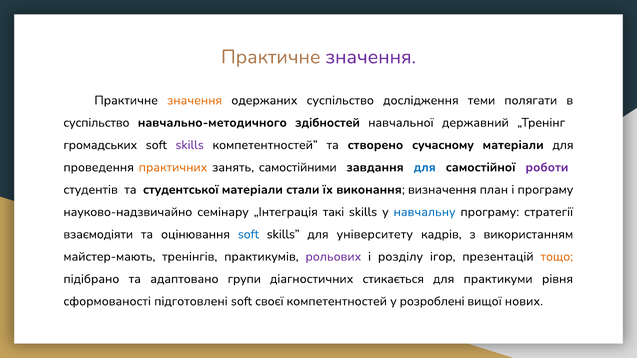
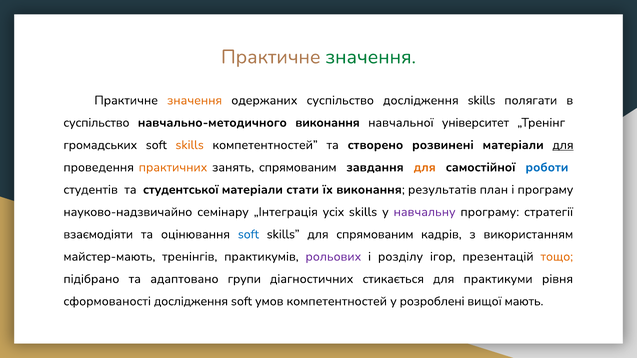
значення at (371, 57) colour: purple -> green
дослідження теми: теми -> skills
навчально-методичного здібностей: здібностей -> виконання
державний: державний -> університет
skills at (190, 145) colour: purple -> orange
сучасному: сучасному -> розвинені
для at (563, 145) underline: none -> present
занять самостійними: самостійними -> спрямованим
для at (425, 167) colour: blue -> orange
роботи colour: purple -> blue
стали: стали -> стати
визначення: визначення -> результатів
такі: такі -> усіх
навчальну colour: blue -> purple
для університету: університету -> спрямованим
сформованості підготовлені: підготовлені -> дослідження
своєї: своєї -> умов
нових: нових -> мають
